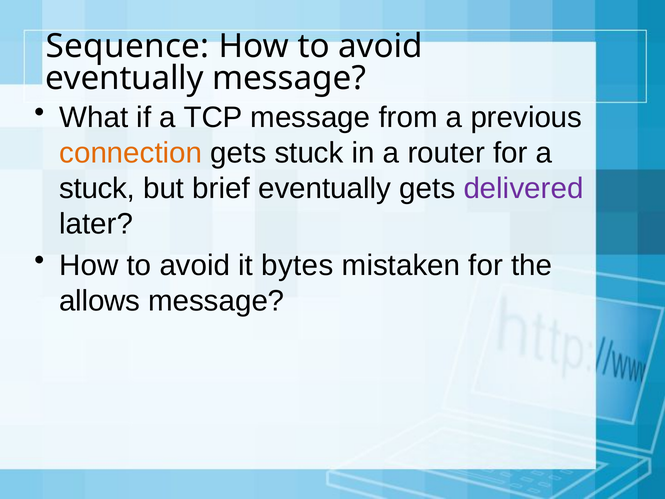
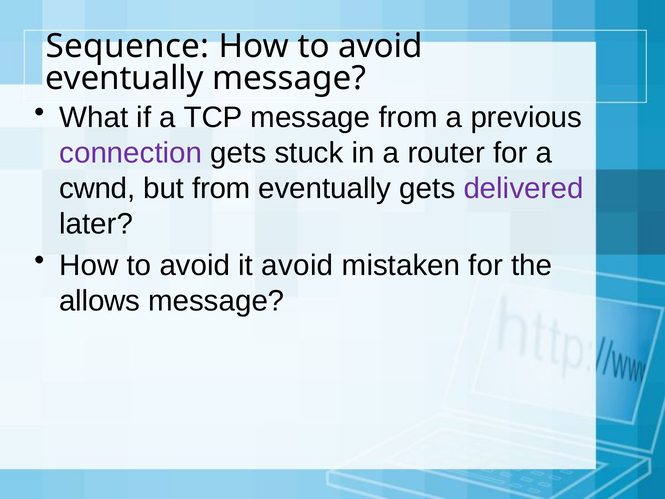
connection colour: orange -> purple
stuck at (97, 188): stuck -> cwnd
but brief: brief -> from
it bytes: bytes -> avoid
